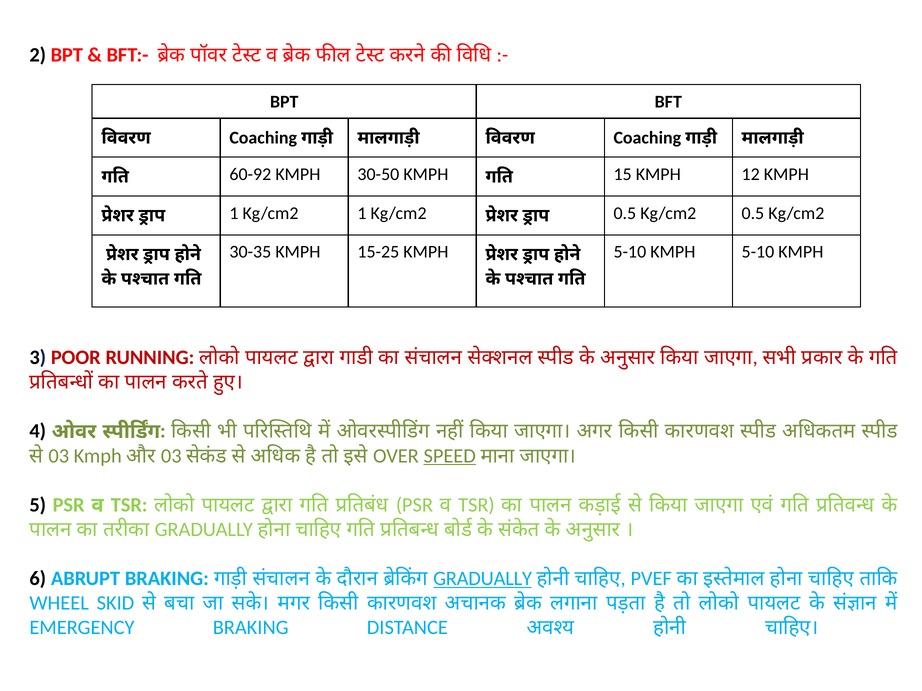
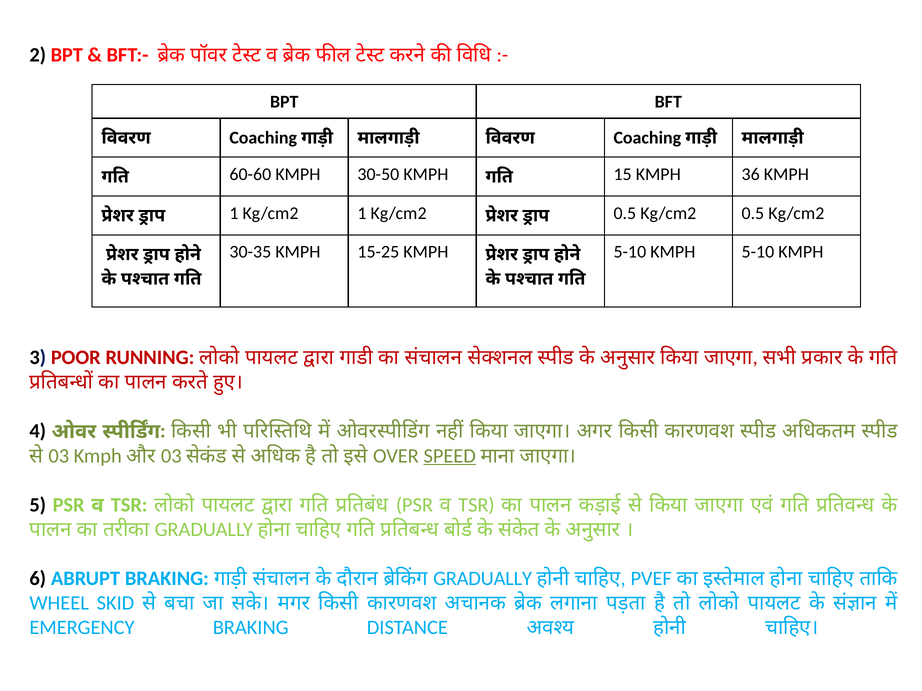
60-92: 60-92 -> 60-60
12: 12 -> 36
GRADUALLY at (483, 579) underline: present -> none
